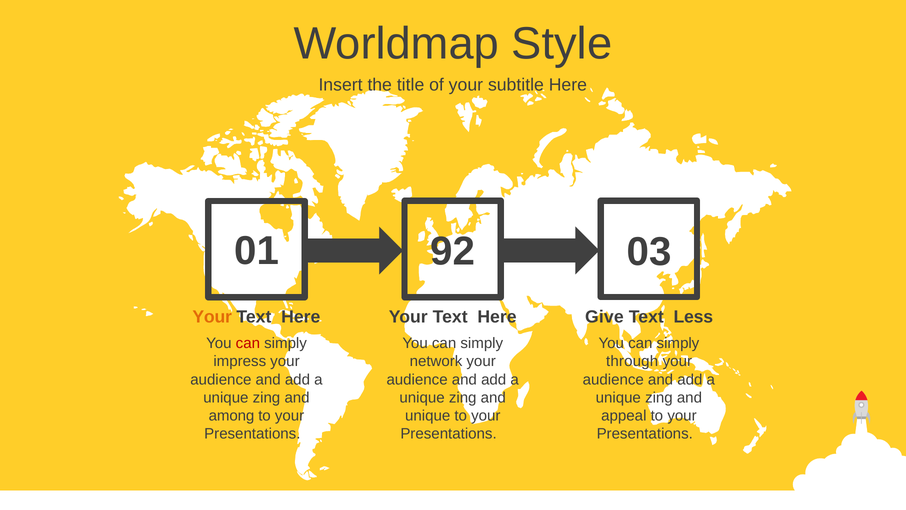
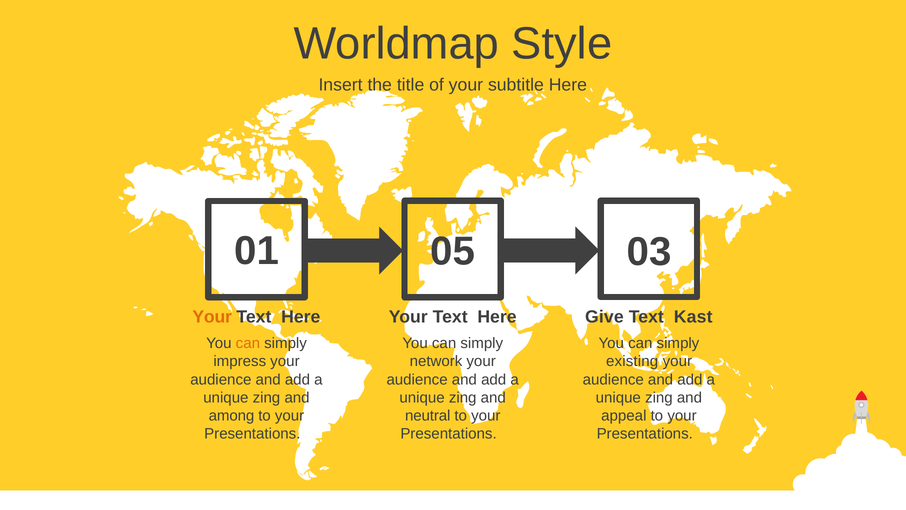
92: 92 -> 05
Less: Less -> Kast
can at (248, 343) colour: red -> orange
through: through -> existing
unique at (428, 416): unique -> neutral
